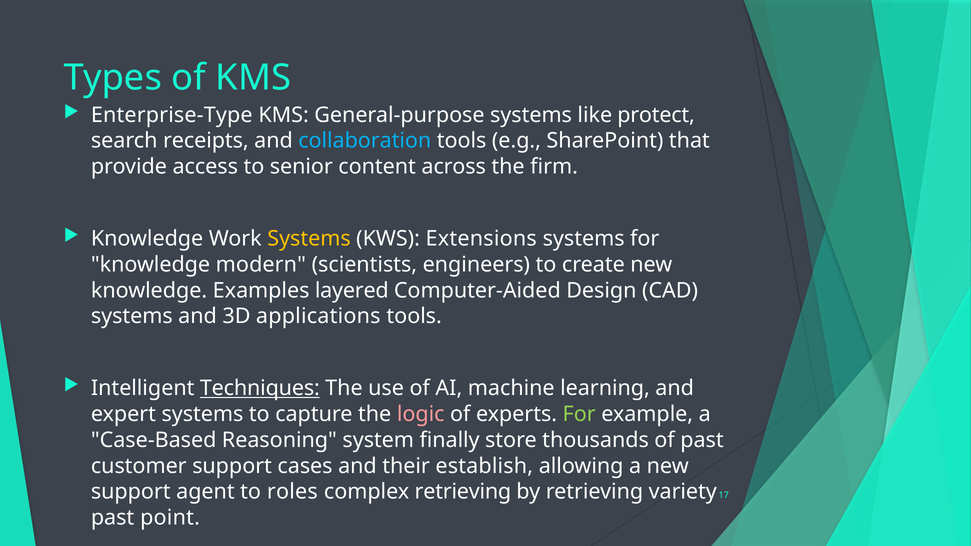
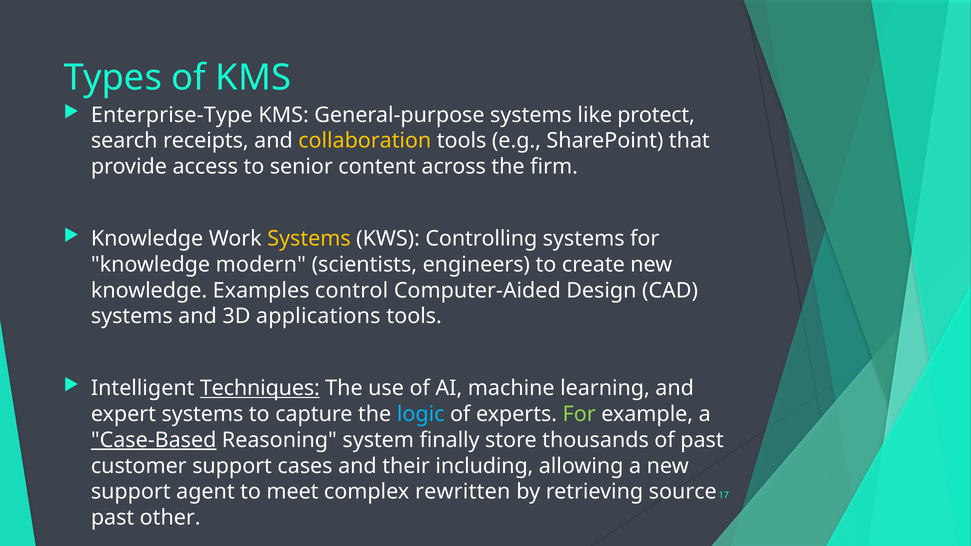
collaboration colour: light blue -> yellow
Extensions: Extensions -> Controlling
layered: layered -> control
logic colour: pink -> light blue
Case-Based underline: none -> present
establish: establish -> including
roles: roles -> meet
complex retrieving: retrieving -> rewritten
variety: variety -> source
point: point -> other
